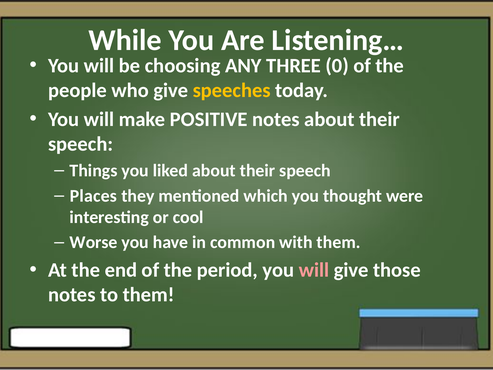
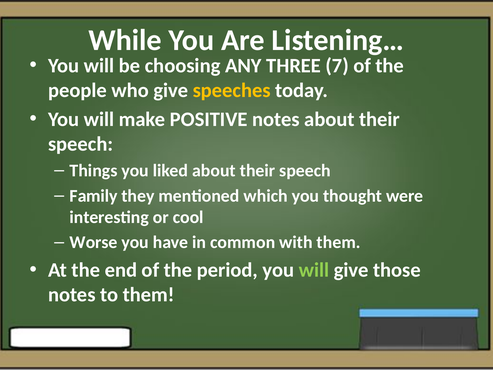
0: 0 -> 7
Places: Places -> Family
will at (314, 270) colour: pink -> light green
